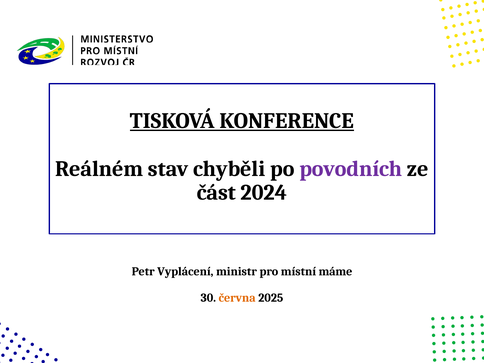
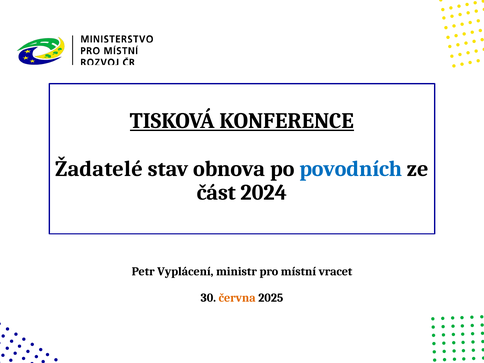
Reálném: Reálném -> Žadatelé
chyběli: chyběli -> obnova
povodních colour: purple -> blue
máme: máme -> vracet
